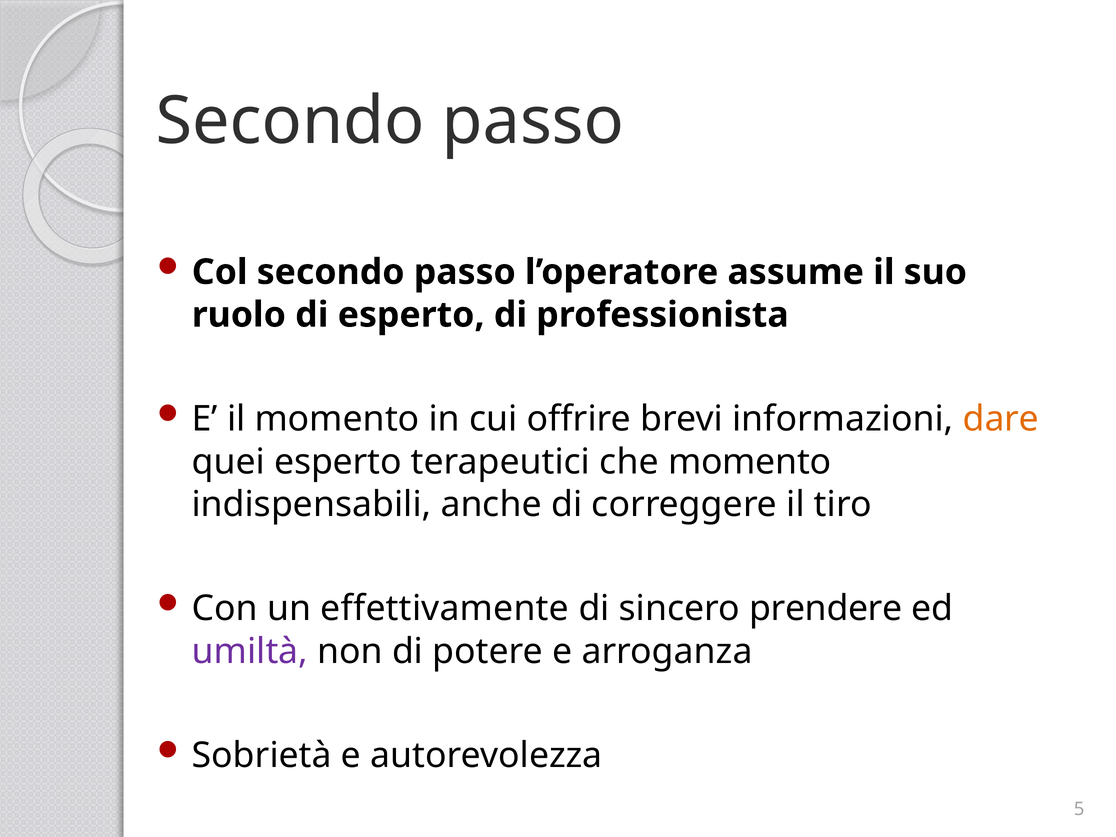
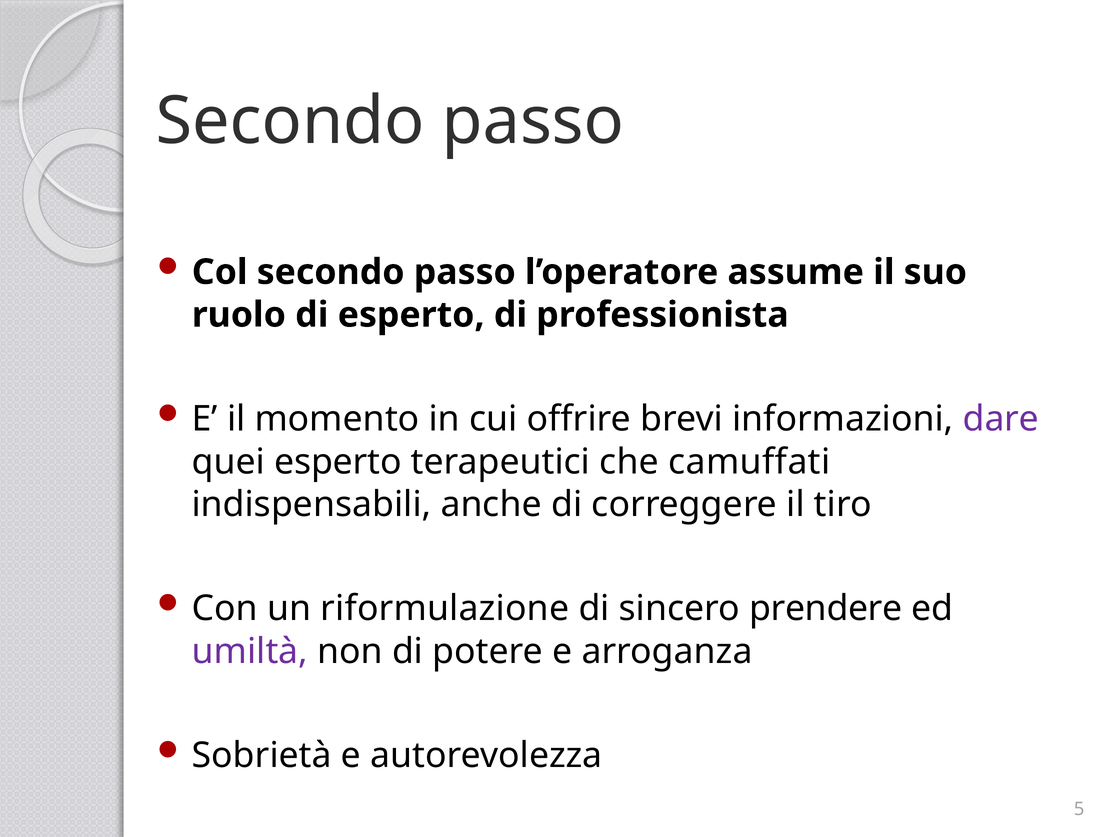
dare colour: orange -> purple
che momento: momento -> camuffati
effettivamente: effettivamente -> riformulazione
